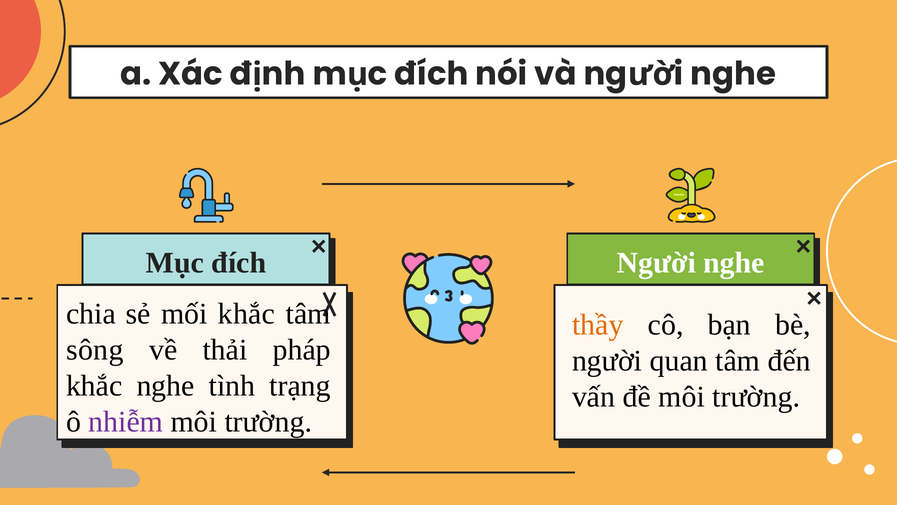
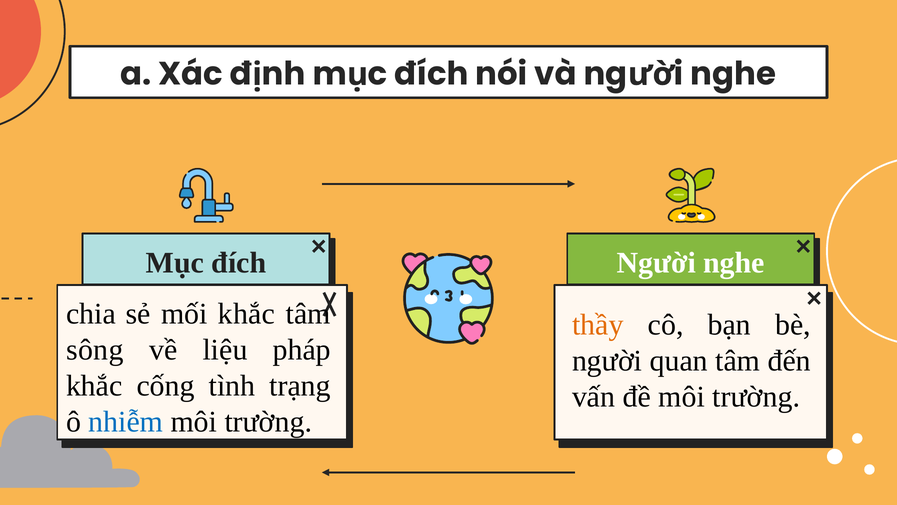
thải: thải -> liệu
khắc nghe: nghe -> cống
nhiễm colour: purple -> blue
